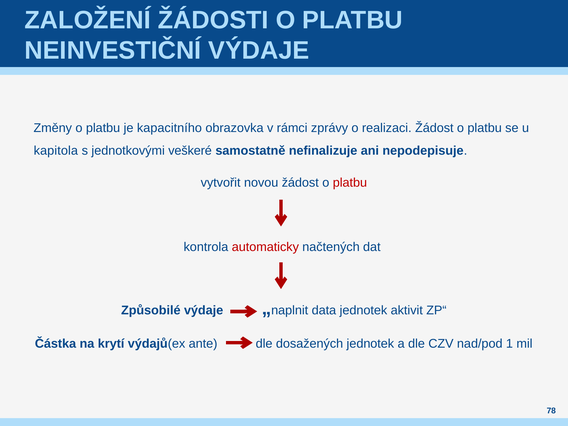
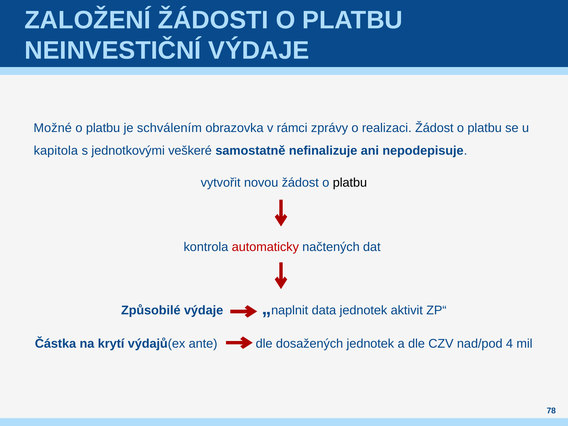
Změny: Změny -> Možné
kapacitního: kapacitního -> schválením
platbu at (350, 183) colour: red -> black
1: 1 -> 4
